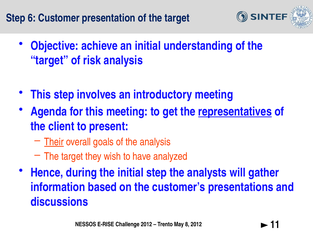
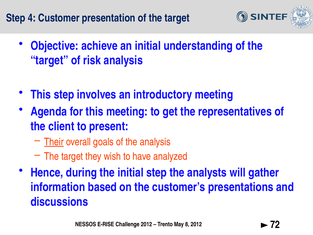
6: 6 -> 4
representatives underline: present -> none
11: 11 -> 72
